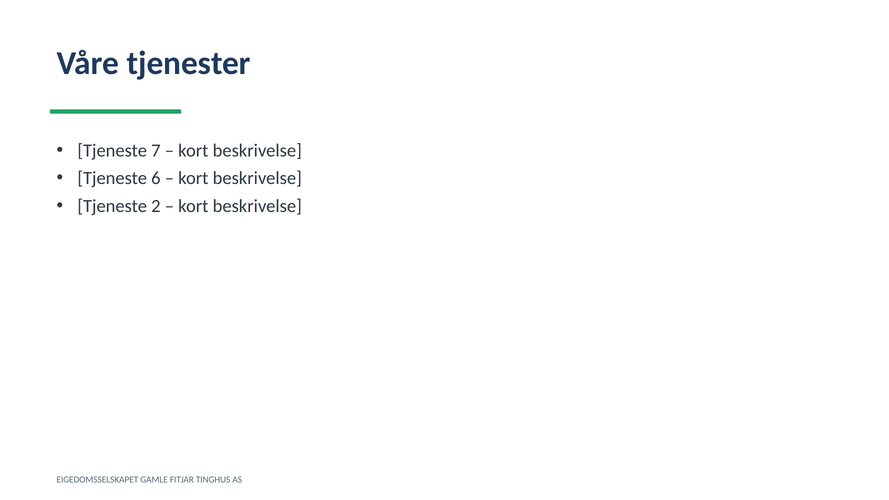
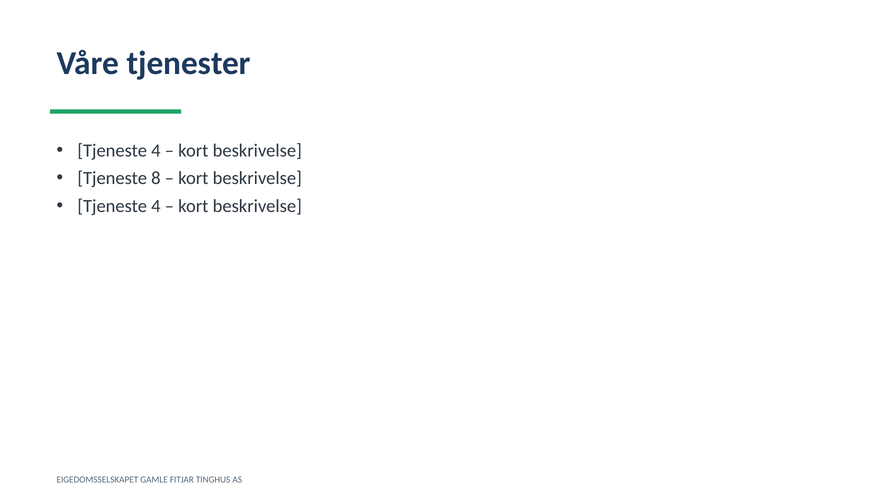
7 at (156, 151): 7 -> 4
6: 6 -> 8
2 at (156, 206): 2 -> 4
